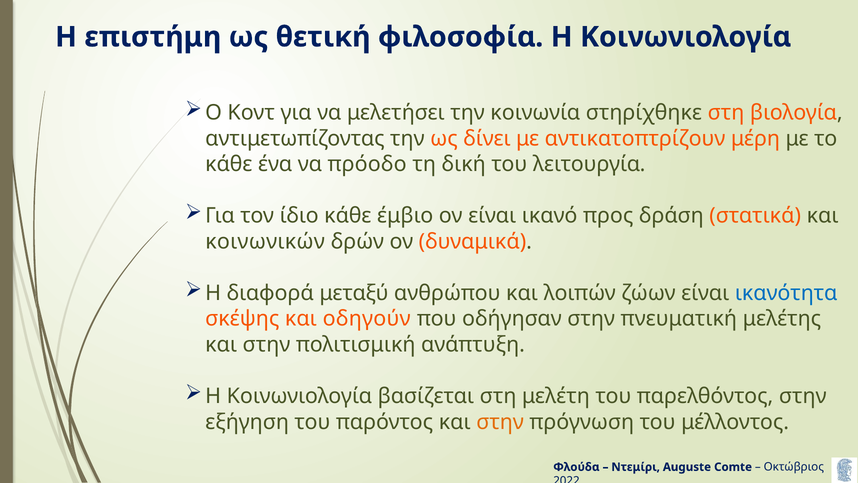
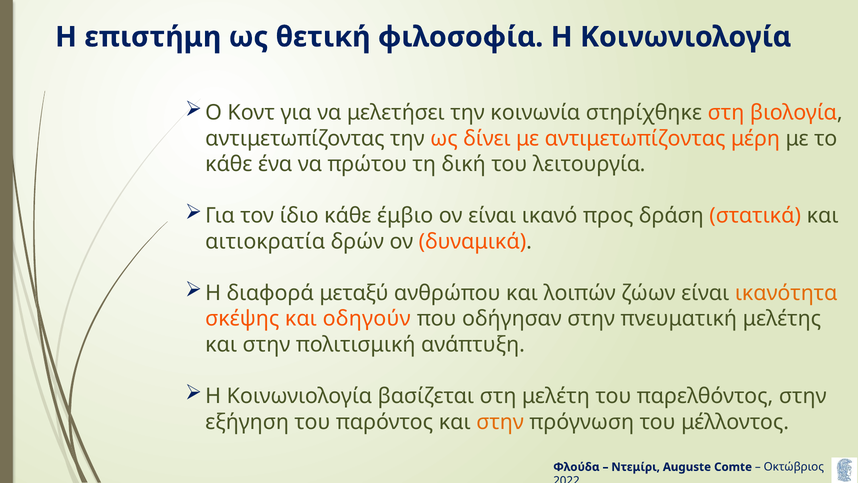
με αντικατοπτρίζουν: αντικατοπτρίζουν -> αντιμετωπίζοντας
πρόοδο: πρόοδο -> πρώτου
κοινωνικών: κοινωνικών -> αιτιοκρατία
ικανότητα colour: blue -> orange
